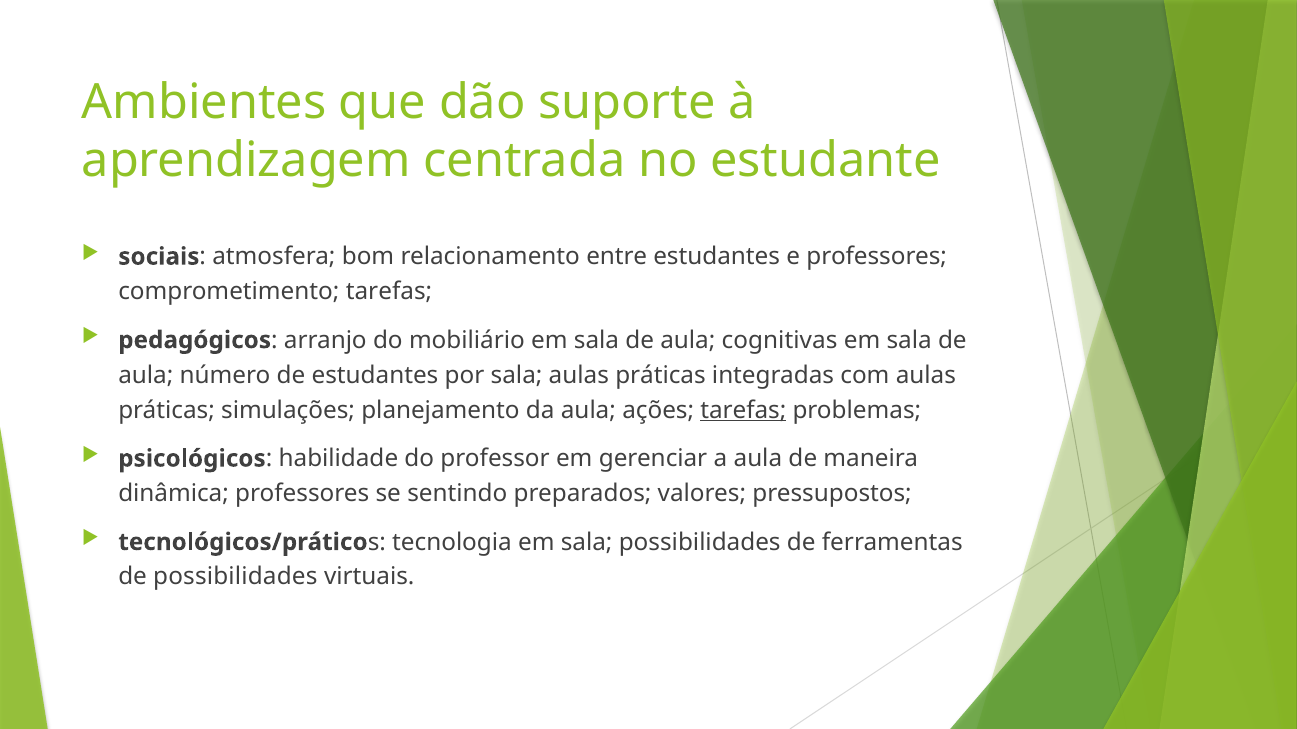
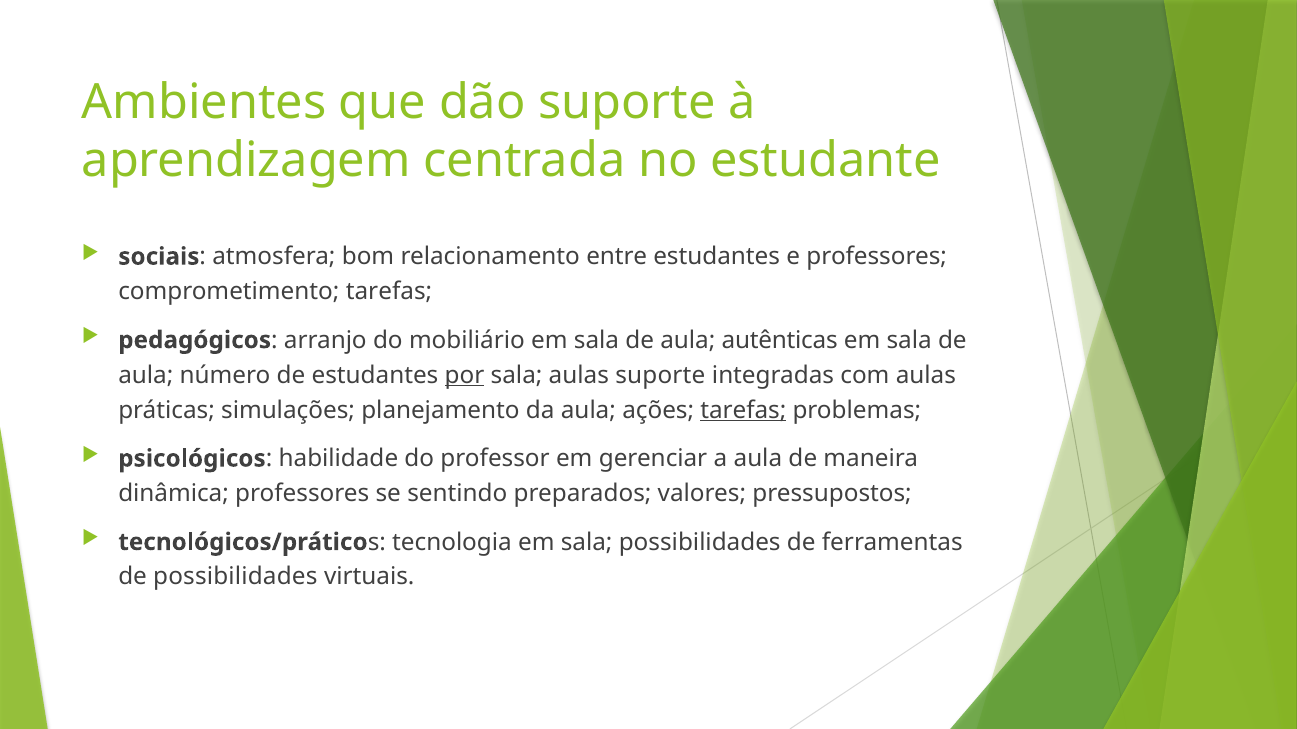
cognitivas: cognitivas -> autênticas
por underline: none -> present
sala aulas práticas: práticas -> suporte
